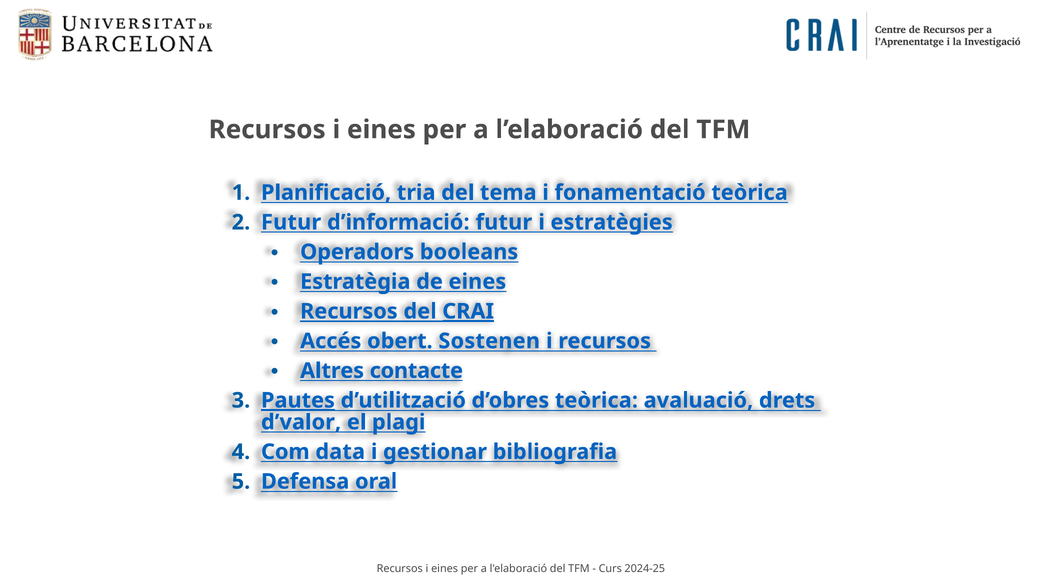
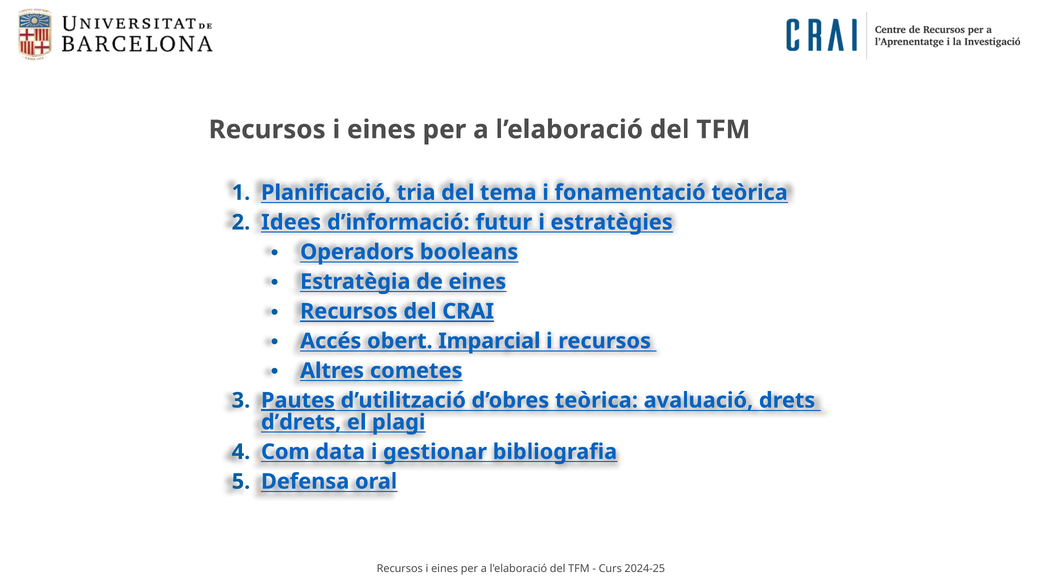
Futur at (291, 222): Futur -> Idees
CRAI underline: present -> none
Sostenen: Sostenen -> Imparcial
contacte: contacte -> cometes
d’valor: d’valor -> d’drets
